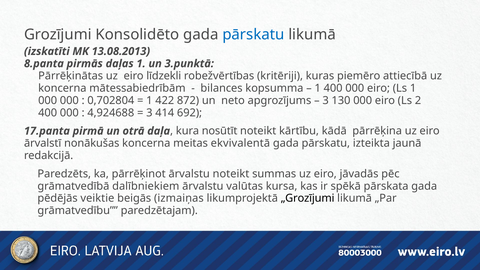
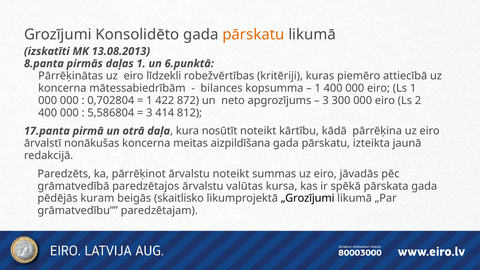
pārskatu at (253, 35) colour: blue -> orange
3.punktā: 3.punktā -> 6.punktā
130: 130 -> 300
4,924688: 4,924688 -> 5,586804
692: 692 -> 812
ekvivalentā: ekvivalentā -> aizpildīšana
dalībniekiem: dalībniekiem -> paredzētajos
veiktie: veiktie -> kuram
izmaiņas: izmaiņas -> skaitlisko
